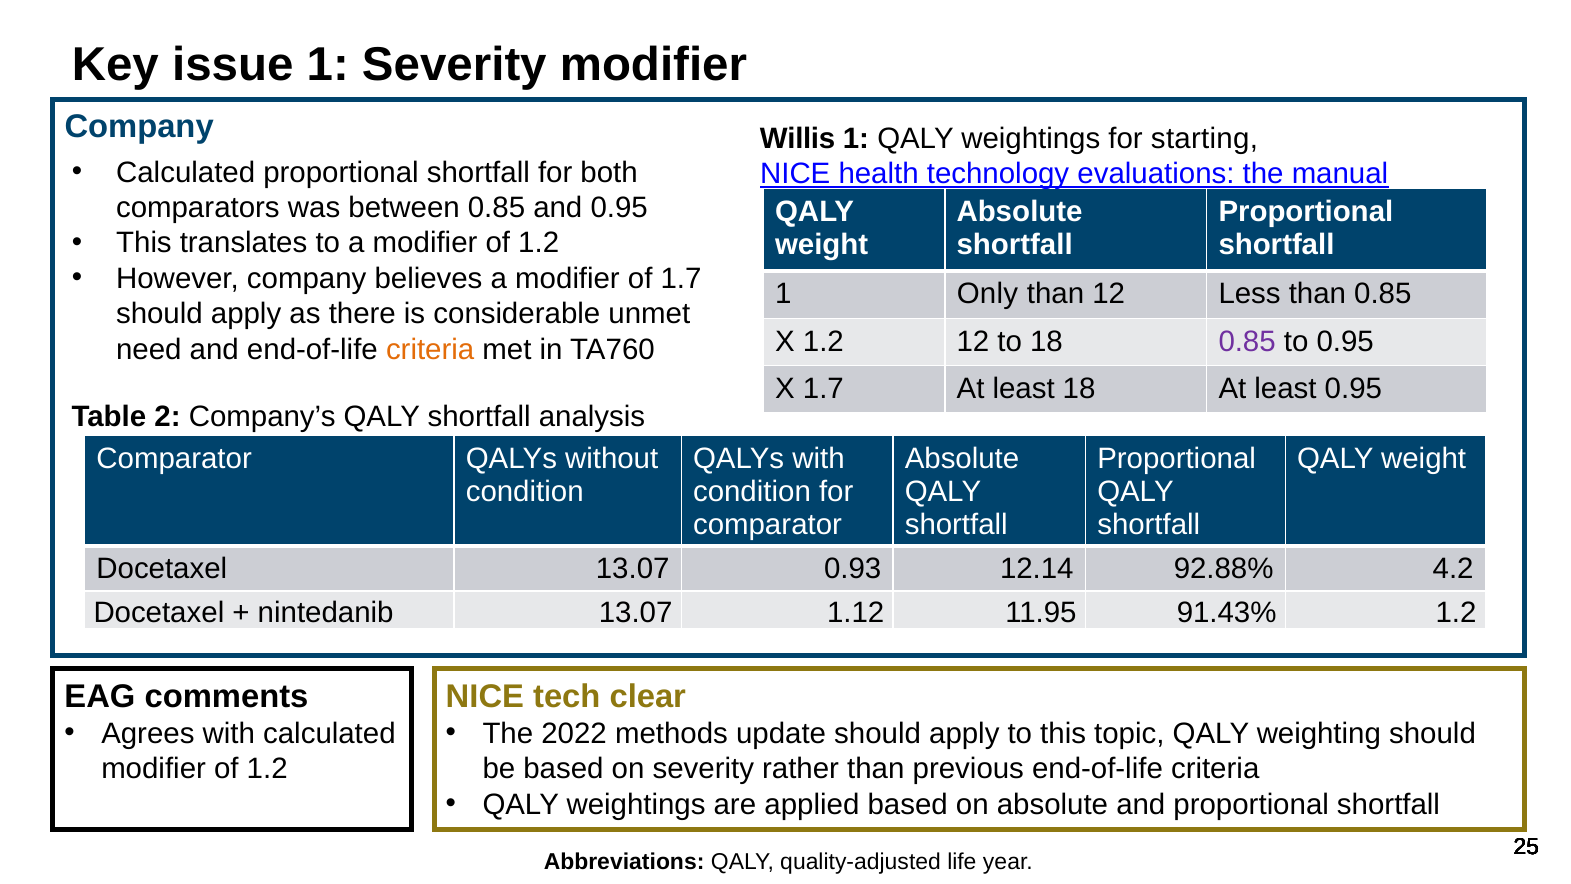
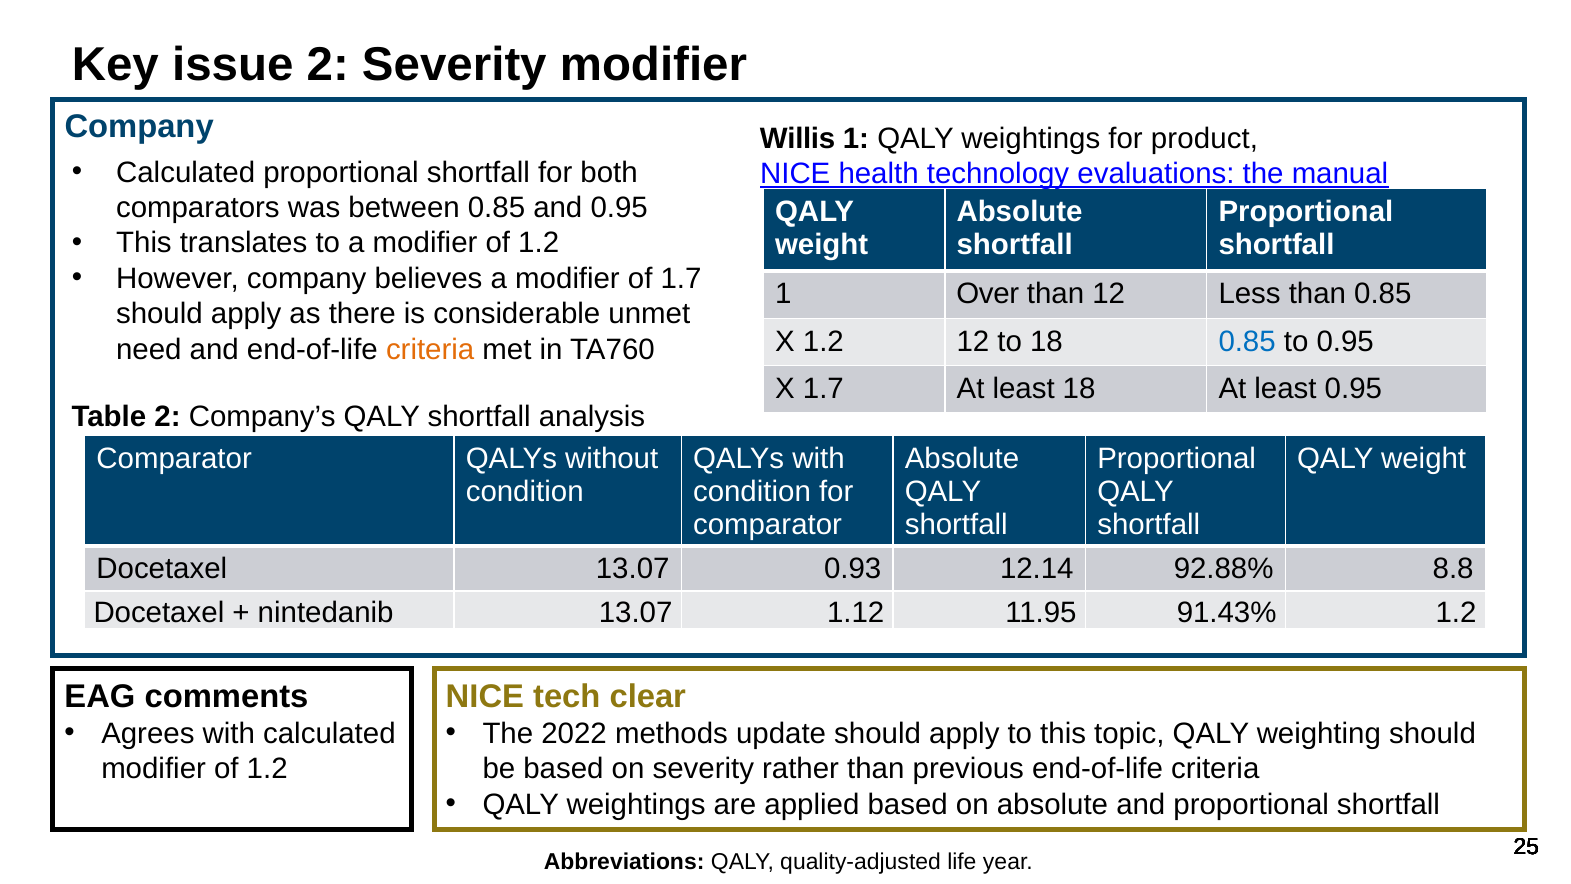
issue 1: 1 -> 2
starting: starting -> product
Only: Only -> Over
0.85 at (1247, 341) colour: purple -> blue
4.2: 4.2 -> 8.8
